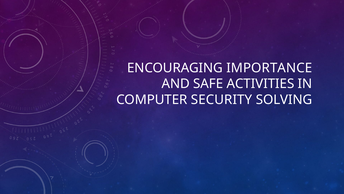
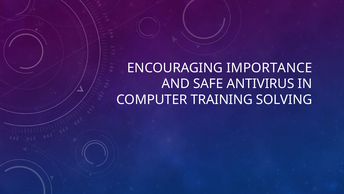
ACTIVITIES: ACTIVITIES -> ANTIVIRUS
SECURITY: SECURITY -> TRAINING
